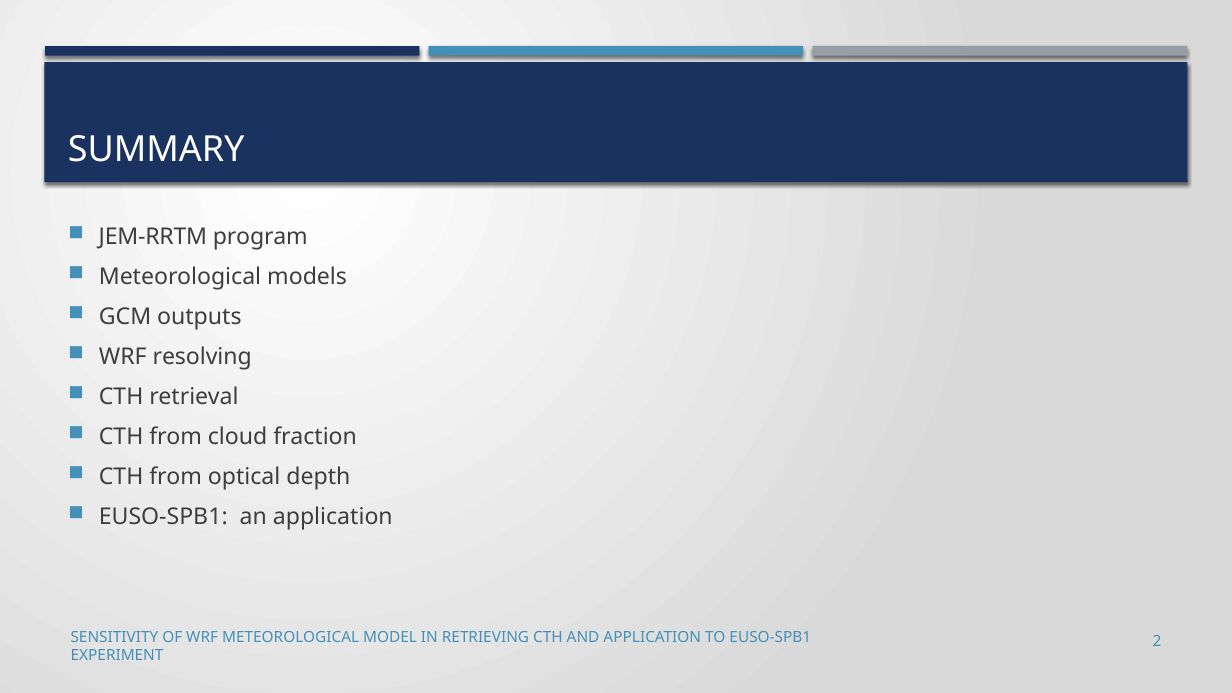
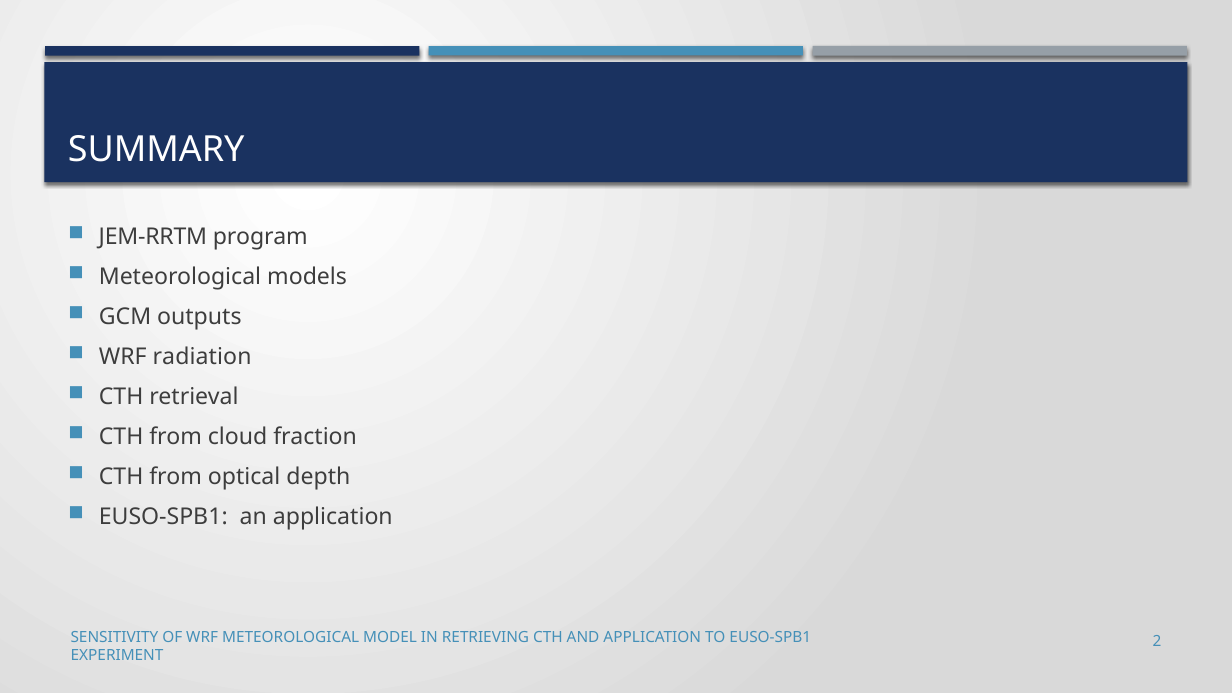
resolving: resolving -> radiation
